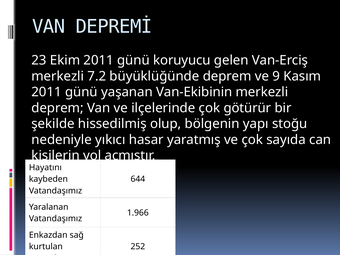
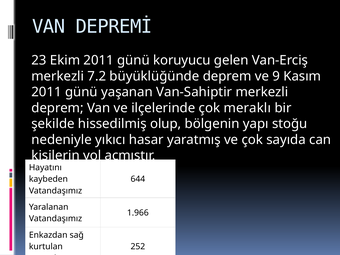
Van-Ekibinin: Van-Ekibinin -> Van-Sahiptir
götürür: götürür -> meraklı
